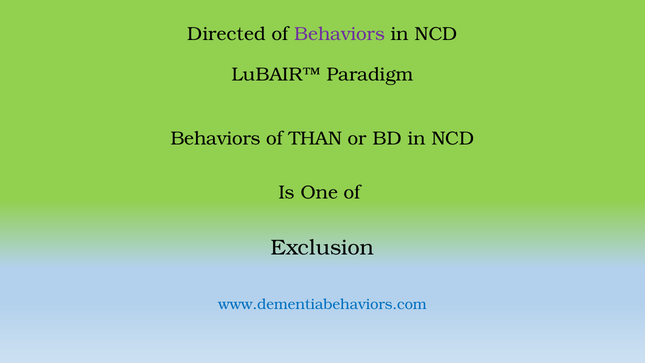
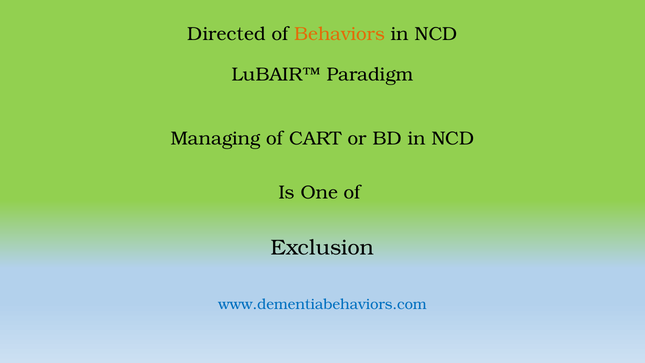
Behaviors at (340, 34) colour: purple -> orange
Behaviors at (216, 138): Behaviors -> Managing
THAN: THAN -> CART
